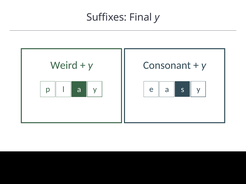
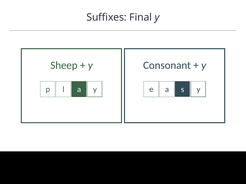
Weird: Weird -> Sheep
